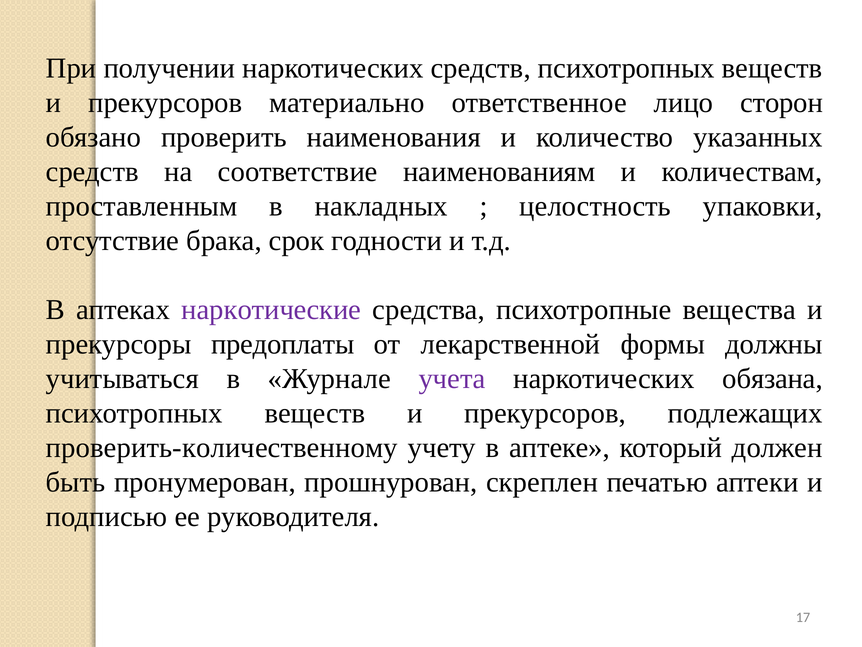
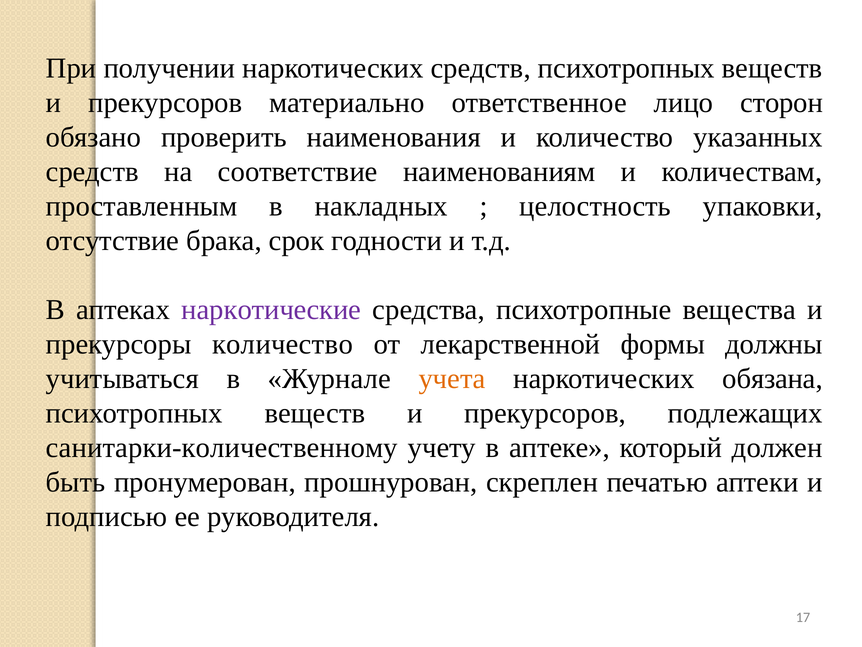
прекурсоры предоплаты: предоплаты -> количество
учета colour: purple -> orange
проверить-количественному: проверить-количественному -> санитарки-количественному
